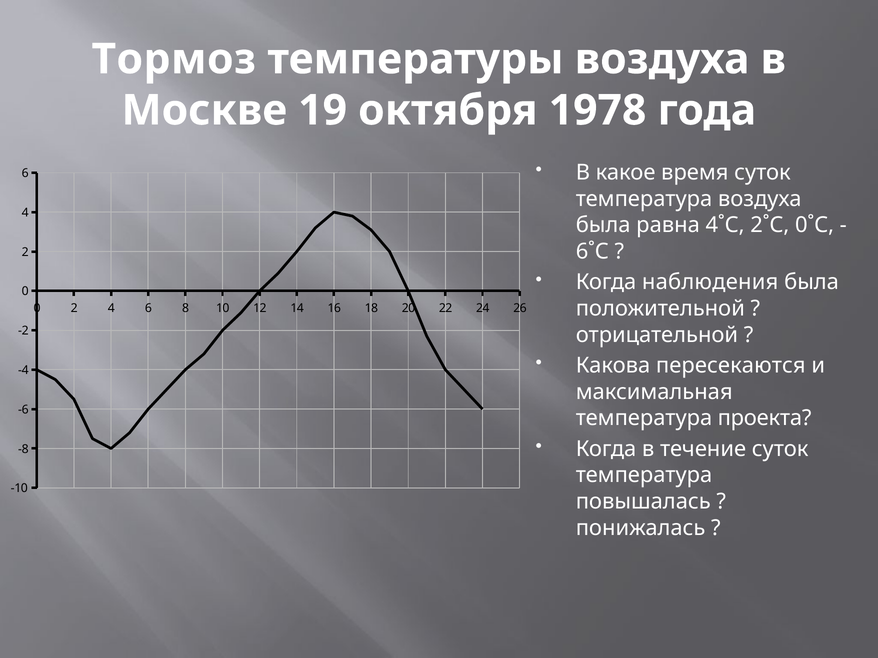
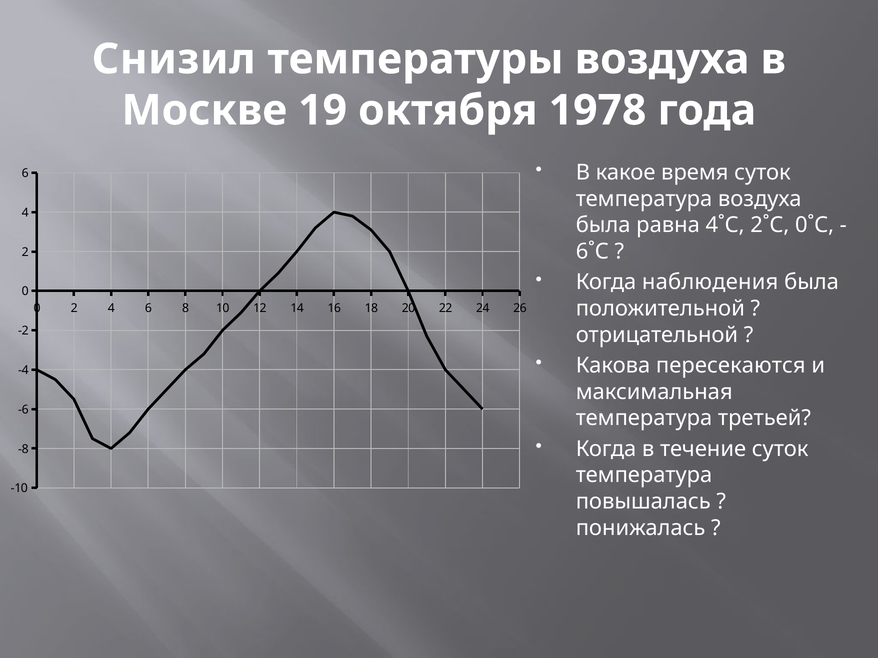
Тормоз: Тормоз -> Снизил
проекта: проекта -> третьей
